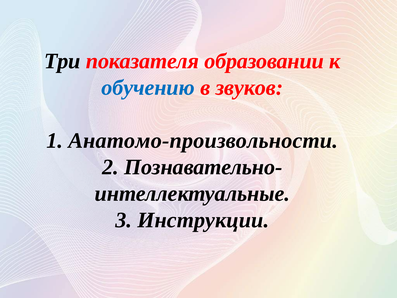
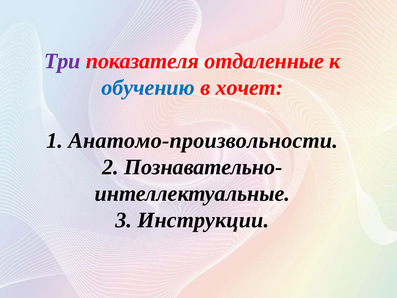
Три colour: black -> purple
образовании: образовании -> отдаленные
звуков: звуков -> хочет
